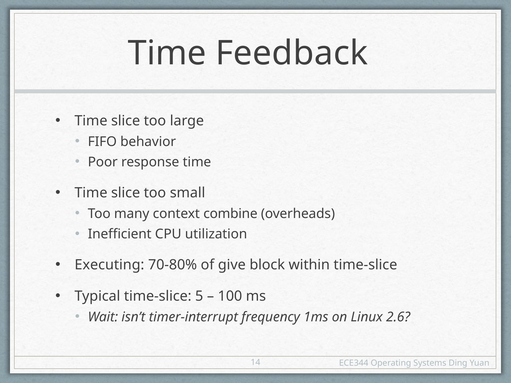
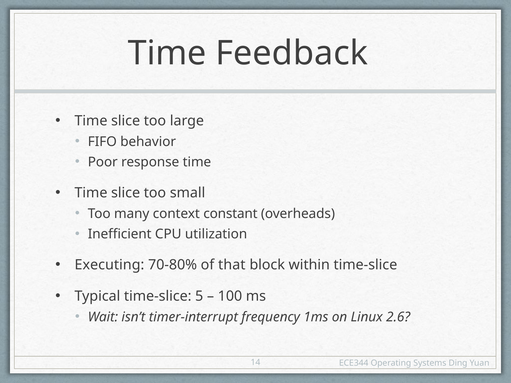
combine: combine -> constant
give: give -> that
